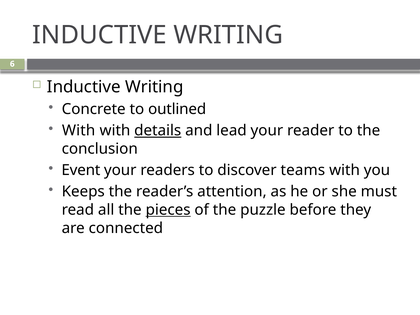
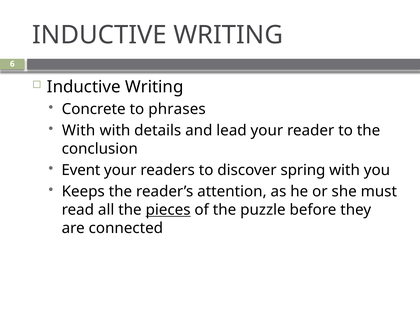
outlined: outlined -> phrases
details underline: present -> none
teams: teams -> spring
